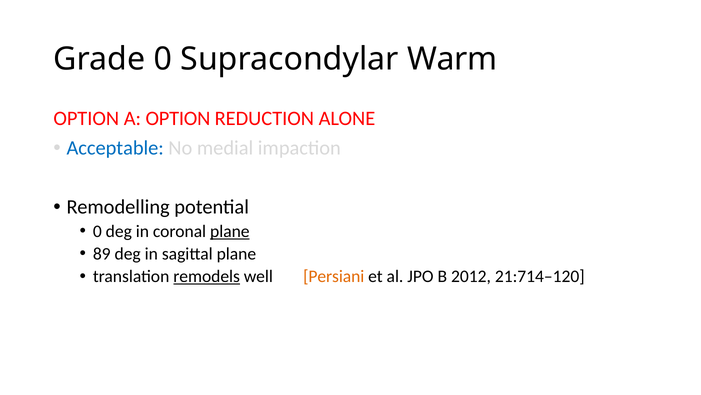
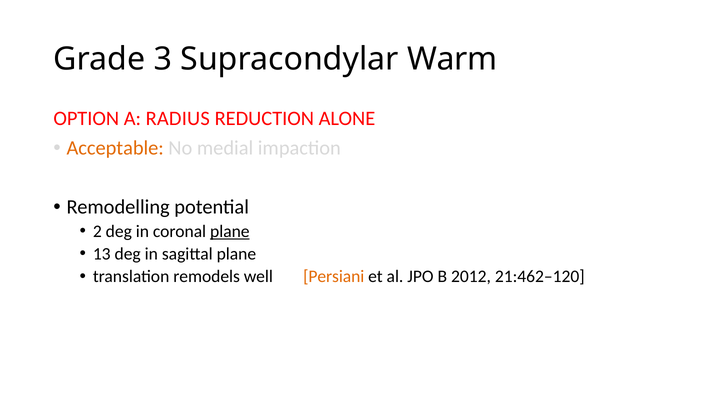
Grade 0: 0 -> 3
A OPTION: OPTION -> RADIUS
Acceptable colour: blue -> orange
0 at (97, 231): 0 -> 2
89: 89 -> 13
remodels underline: present -> none
21:714–120: 21:714–120 -> 21:462–120
